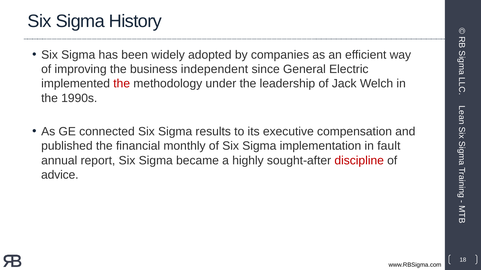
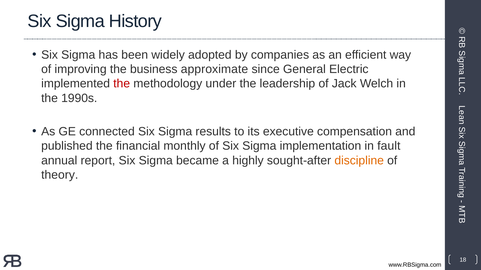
independent: independent -> approximate
discipline colour: red -> orange
advice: advice -> theory
